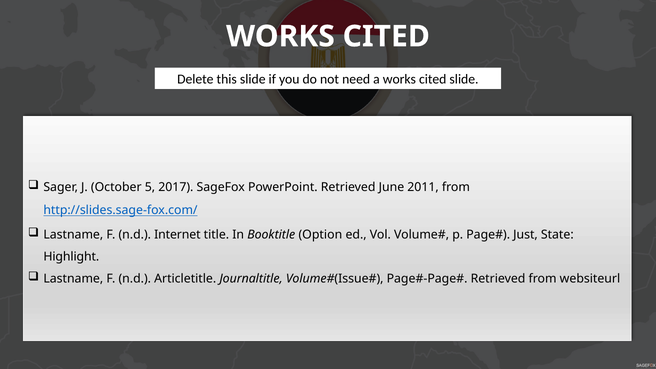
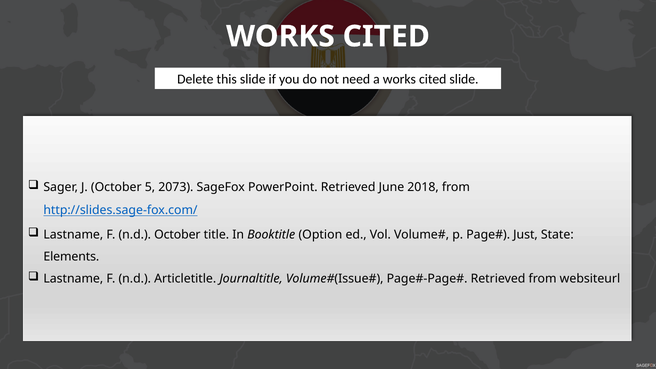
2017: 2017 -> 2073
2011: 2011 -> 2018
n.d Internet: Internet -> October
Highlight: Highlight -> Elements
